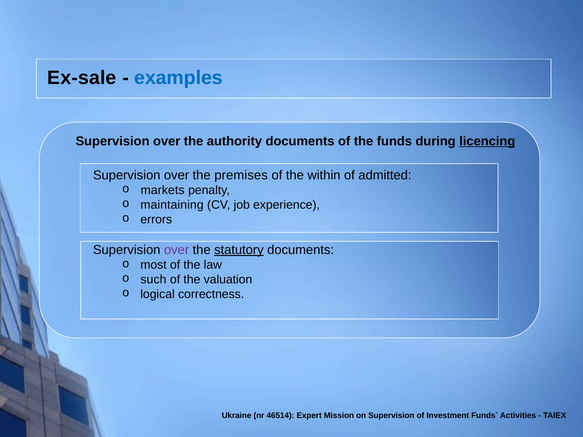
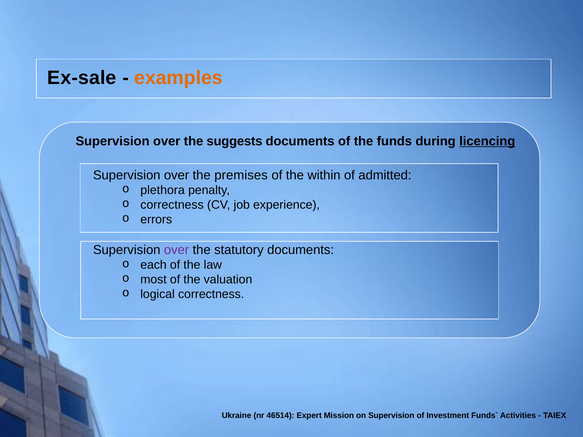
examples colour: blue -> orange
authority: authority -> suggests
markets: markets -> plethora
maintaining at (172, 205): maintaining -> correctness
statutory underline: present -> none
most: most -> each
such: such -> most
